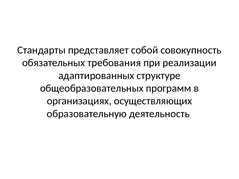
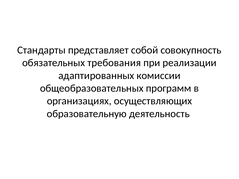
структуре: структуре -> комиссии
